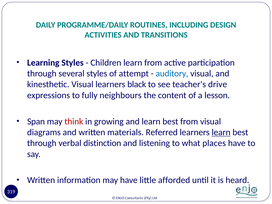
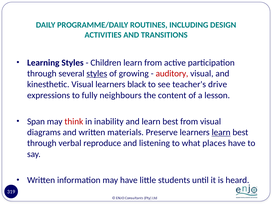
styles at (97, 73) underline: none -> present
attempt: attempt -> growing
auditory colour: blue -> red
growing: growing -> inability
Referred: Referred -> Preserve
distinction: distinction -> reproduce
afforded: afforded -> students
